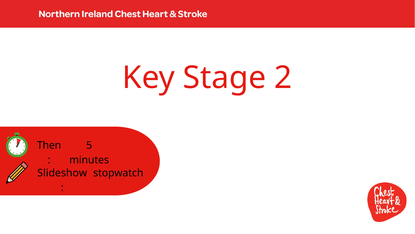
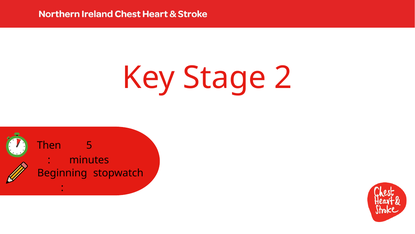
Slideshow: Slideshow -> Beginning
